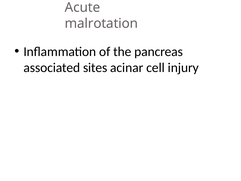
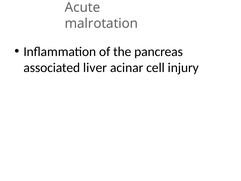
sites: sites -> liver
